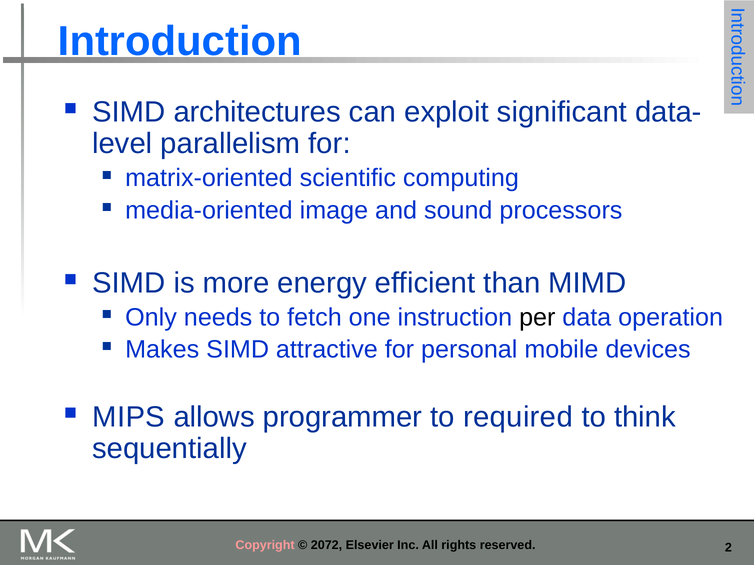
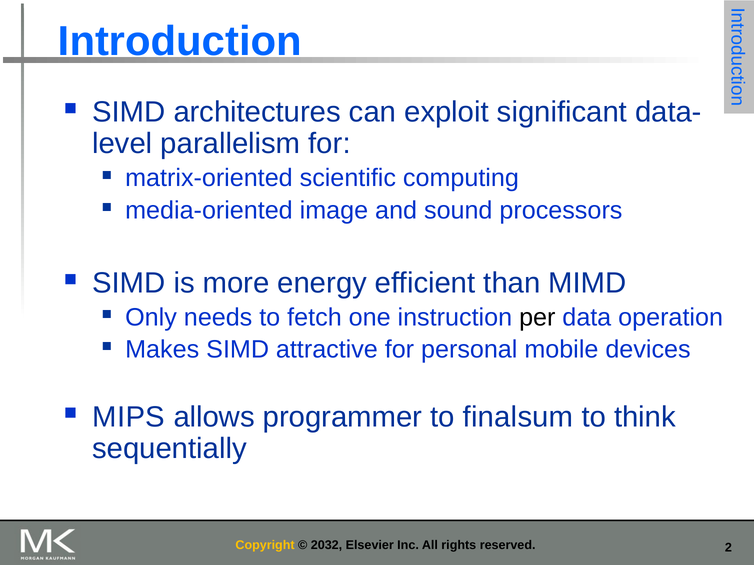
required: required -> finalsum
Copyright colour: pink -> yellow
2072: 2072 -> 2032
